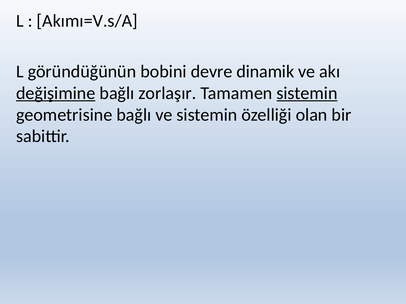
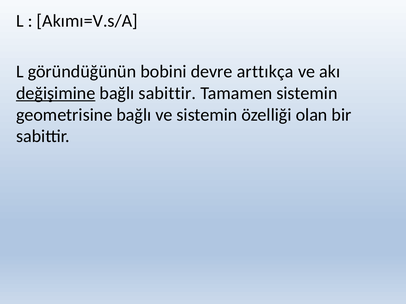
dinamik: dinamik -> arttıkça
bağlı zorlaşır: zorlaşır -> sabittir
sistemin at (307, 93) underline: present -> none
